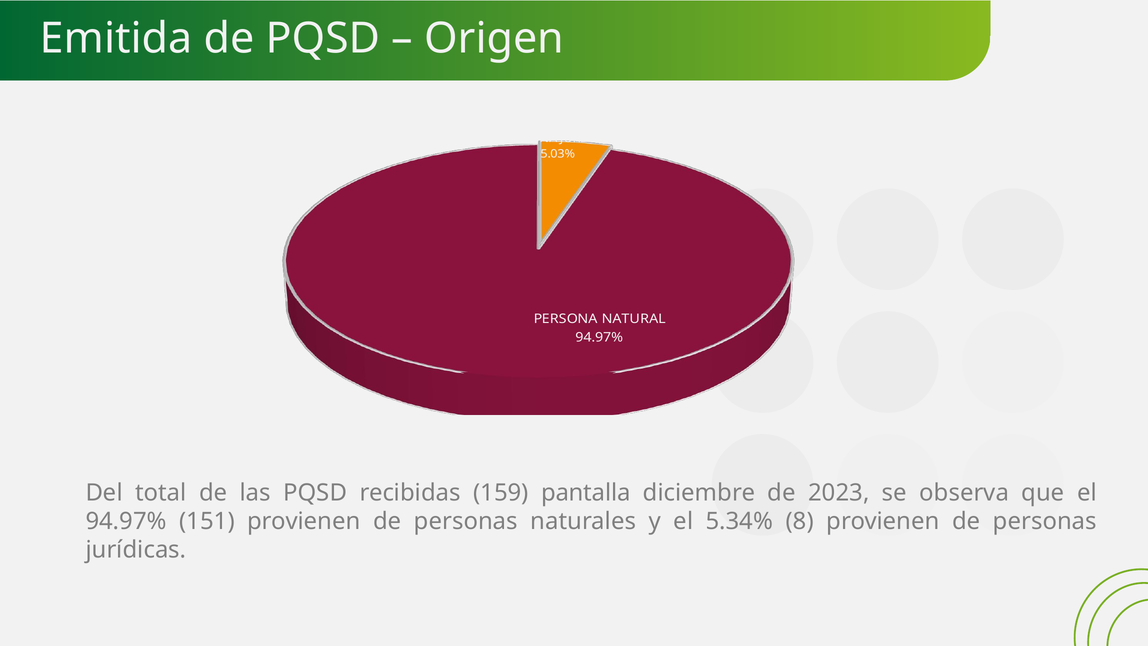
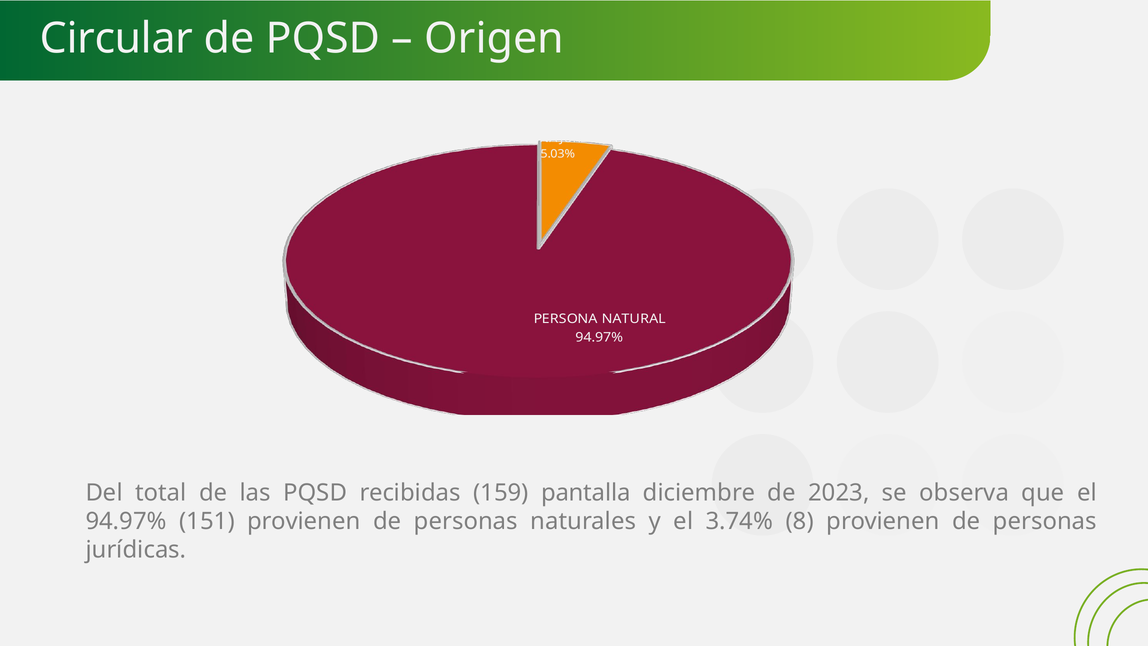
Emitida: Emitida -> Circular
5.34%: 5.34% -> 3.74%
